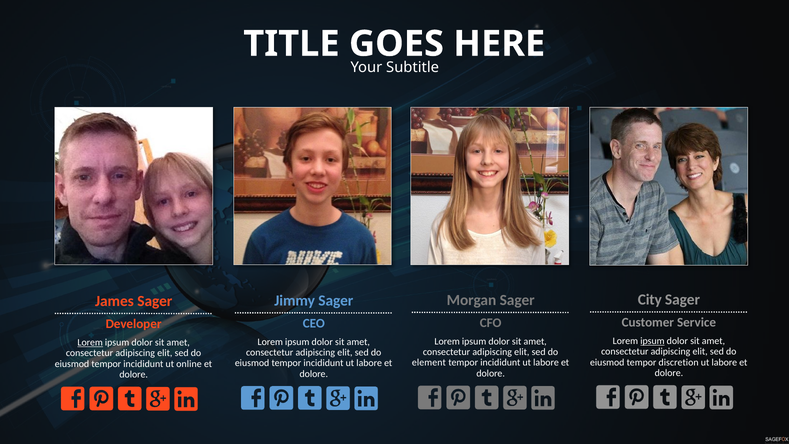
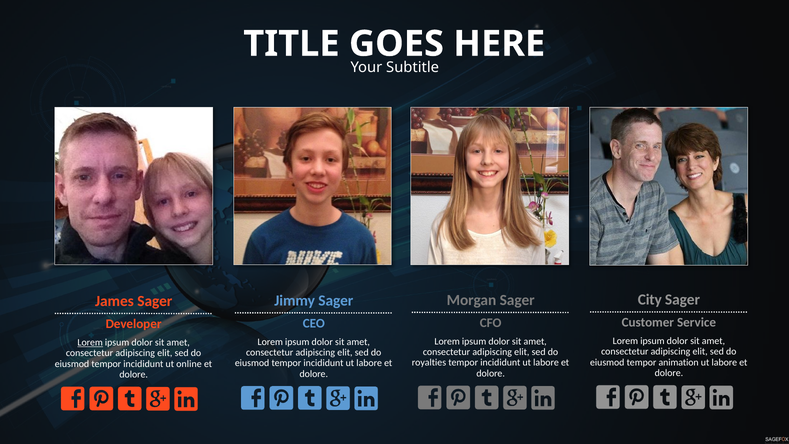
ipsum at (652, 341) underline: present -> none
discretion: discretion -> animation
element: element -> royalties
